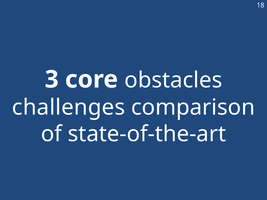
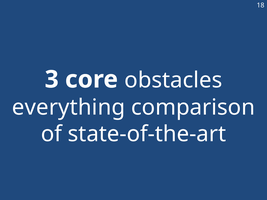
challenges: challenges -> everything
